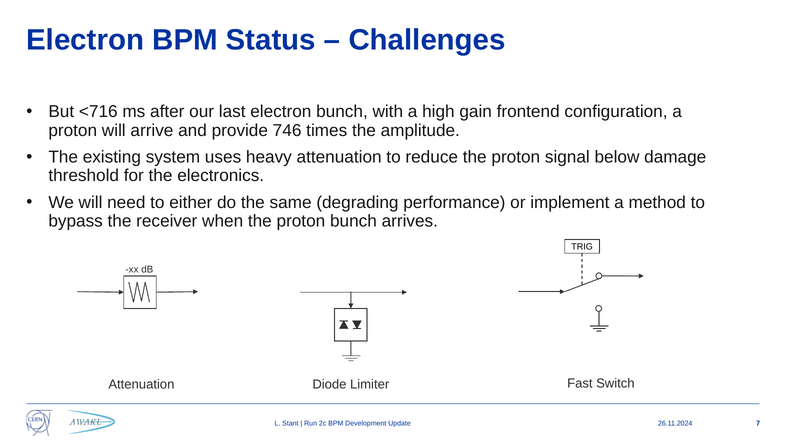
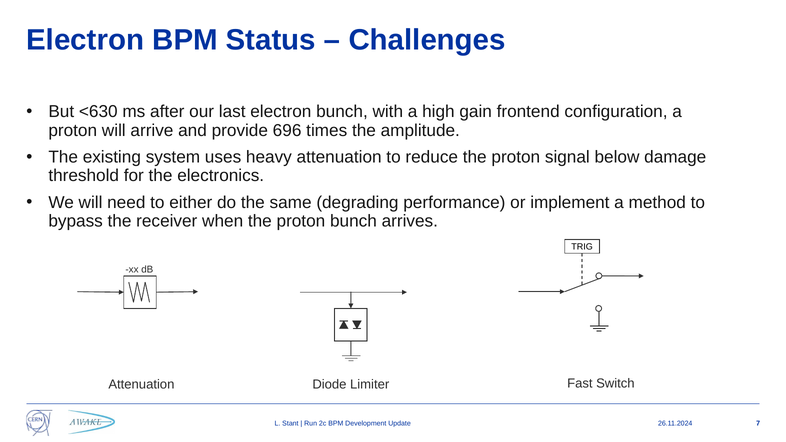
<716: <716 -> <630
746: 746 -> 696
